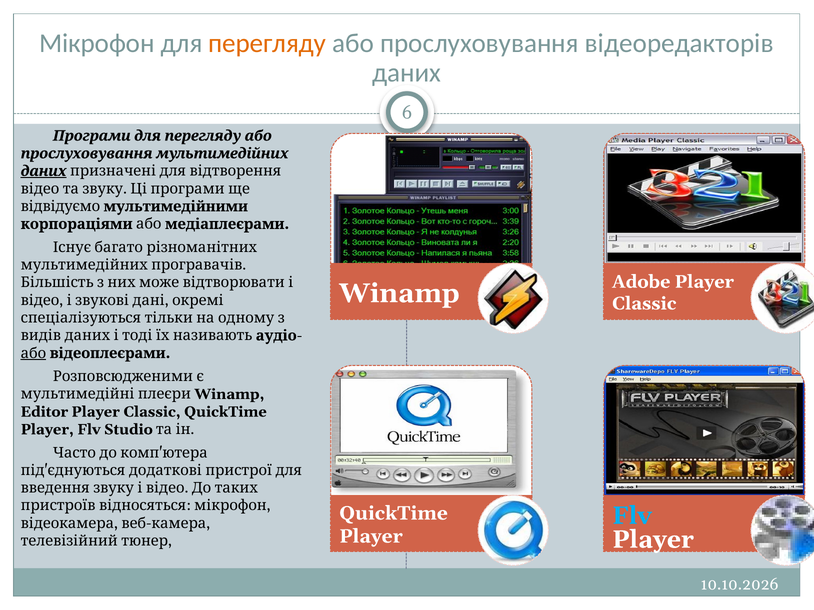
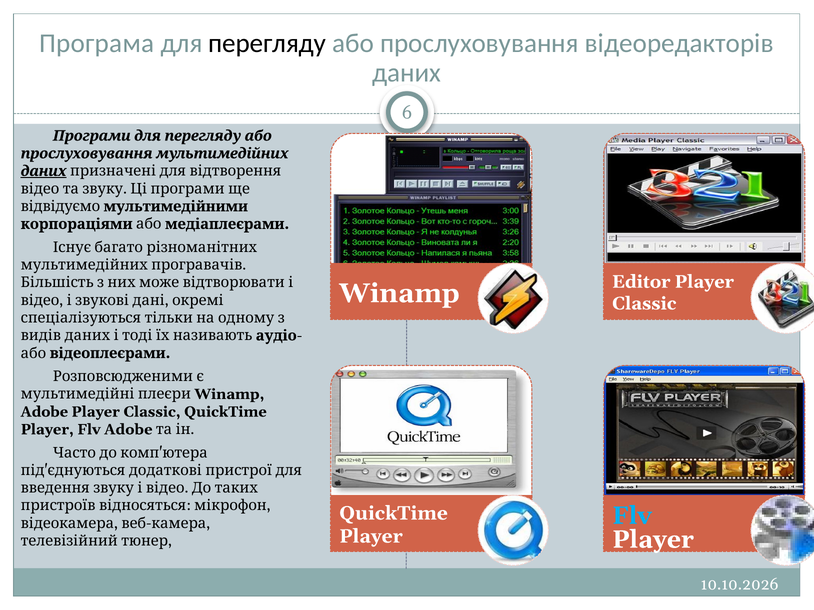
Мікрофон at (97, 43): Мікрофон -> Програма
перегляду colour: orange -> black
Adobe: Adobe -> Editor
або at (33, 353) underline: present -> none
Editor at (44, 412): Editor -> Adobe
Flv Studio: Studio -> Adobe
